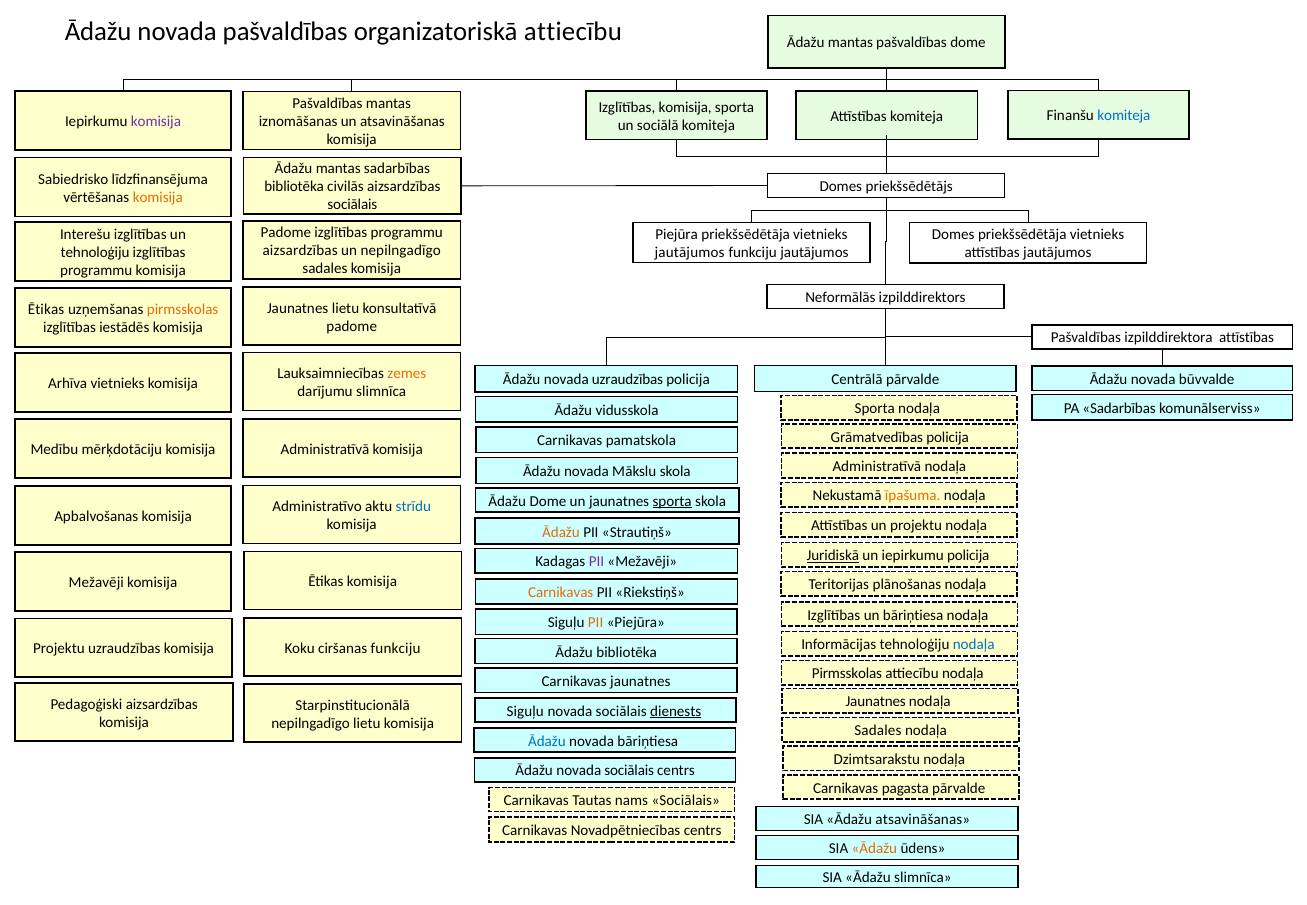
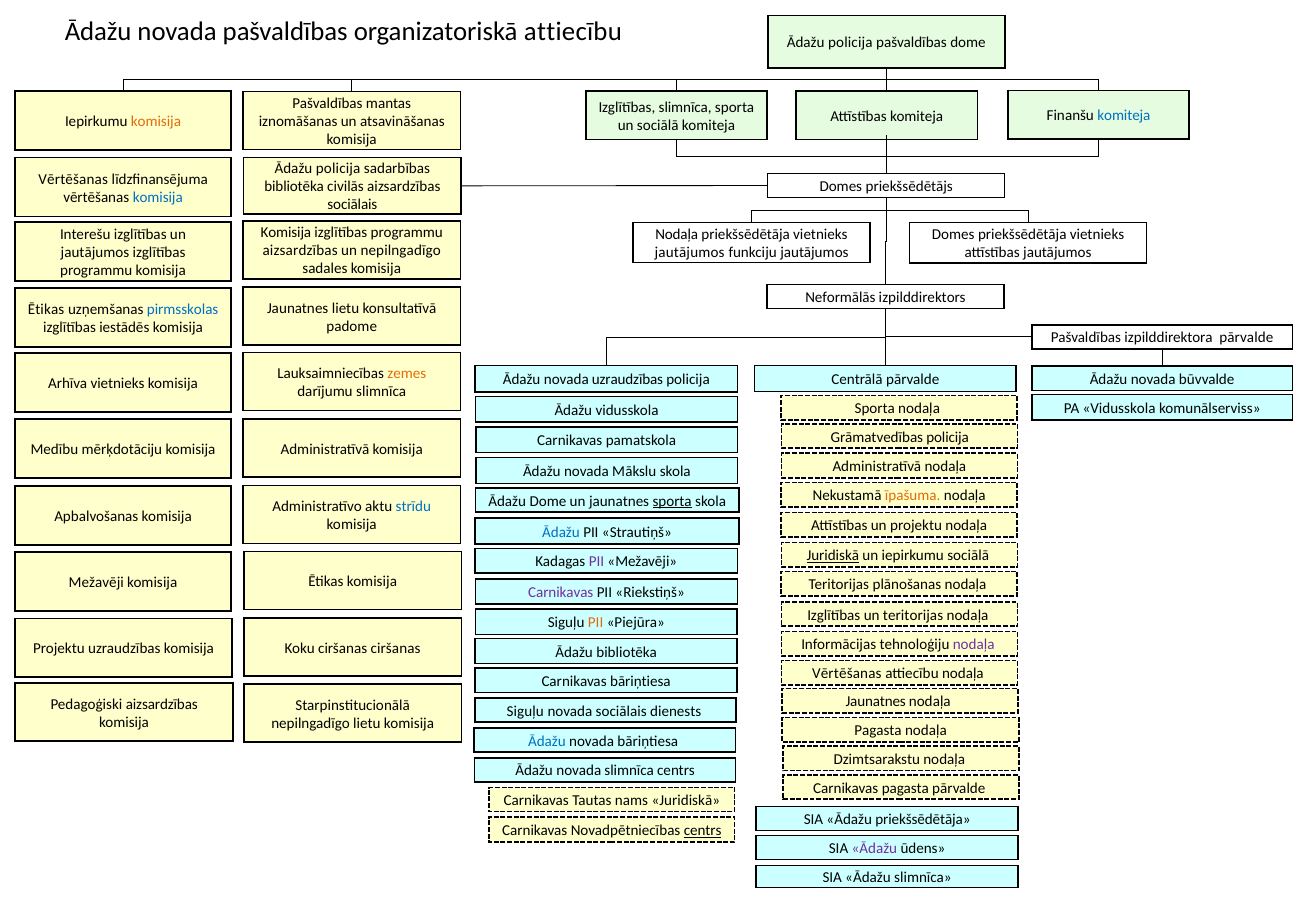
mantas at (850, 43): mantas -> policija
Izglītības komisija: komisija -> slimnīca
komisija at (156, 122) colour: purple -> orange
mantas at (338, 169): mantas -> policija
Sabiedrisko at (73, 179): Sabiedrisko -> Vērtēšanas
komisija at (158, 197) colour: orange -> blue
Padome at (286, 233): Padome -> Komisija
Piejūra at (677, 235): Piejūra -> Nodaļa
tehnoloģiju at (95, 253): tehnoloģiju -> jautājumos
pirmsskolas at (183, 310) colour: orange -> blue
izpilddirektora attīstības: attīstības -> pārvalde
PA Sadarbības: Sadarbības -> Vidusskola
Ādažu at (561, 532) colour: orange -> blue
iepirkumu policija: policija -> sociālā
Carnikavas at (561, 592) colour: orange -> purple
un bāriņtiesa: bāriņtiesa -> teritorijas
nodaļa at (974, 645) colour: blue -> purple
ciršanas funkciju: funkciju -> ciršanas
Pirmsskolas at (847, 673): Pirmsskolas -> Vērtēšanas
Carnikavas jaunatnes: jaunatnes -> bāriņtiesa
dienests underline: present -> none
Sadales at (878, 731): Sadales -> Pagasta
Ādažu novada sociālais: sociālais -> slimnīca
nams Sociālais: Sociālais -> Juridiskā
Ādažu atsavināšanas: atsavināšanas -> priekšsēdētāja
centrs at (703, 830) underline: none -> present
Ādažu at (874, 848) colour: orange -> purple
